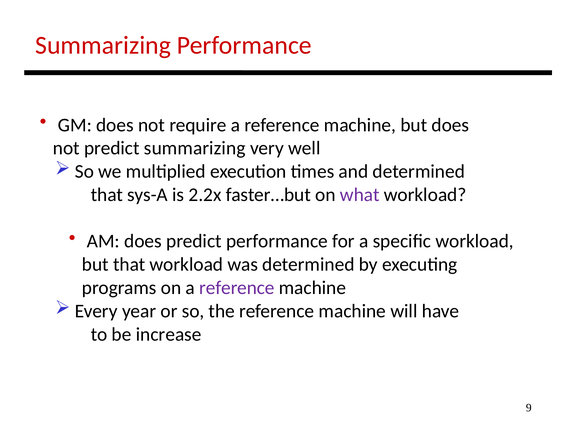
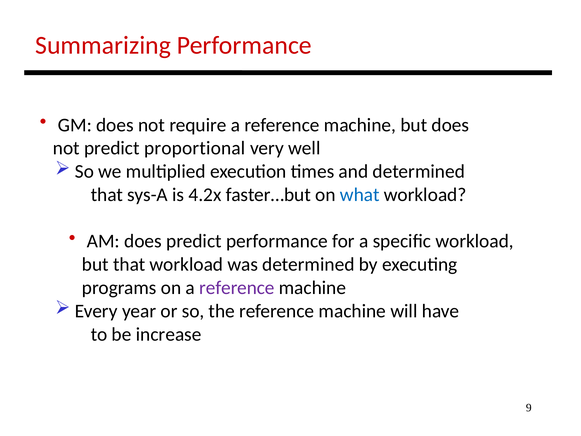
predict summarizing: summarizing -> proportional
2.2x: 2.2x -> 4.2x
what colour: purple -> blue
